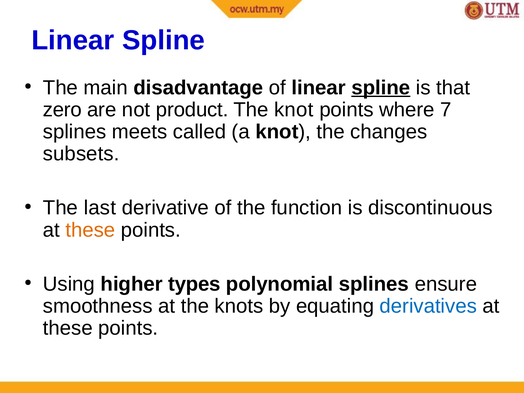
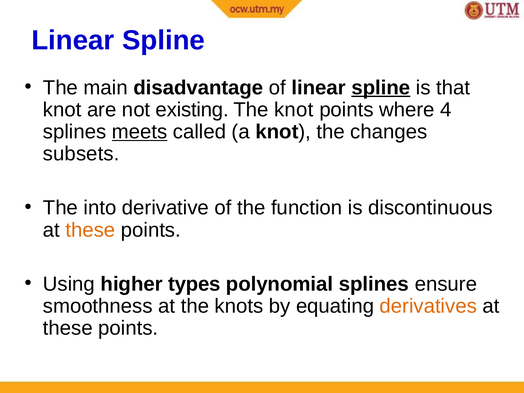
zero at (62, 110): zero -> knot
product: product -> existing
7: 7 -> 4
meets underline: none -> present
last: last -> into
derivatives colour: blue -> orange
